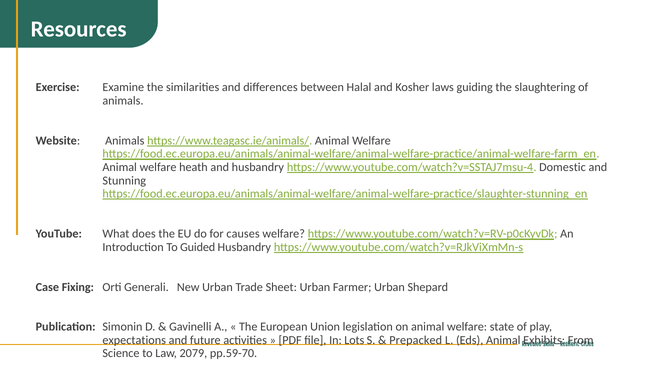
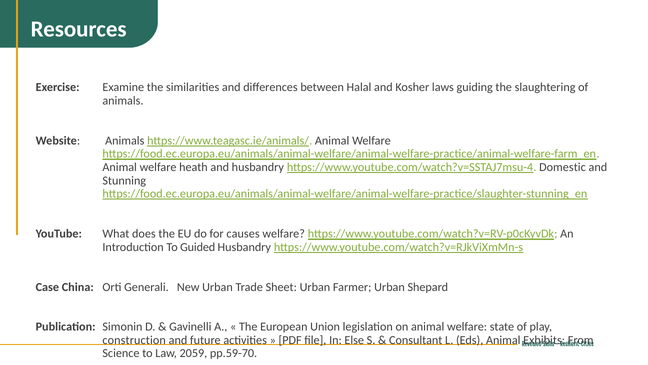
Fixing: Fixing -> China
expectations: expectations -> construction
Lots: Lots -> Else
Prepacked: Prepacked -> Consultant
2079: 2079 -> 2059
